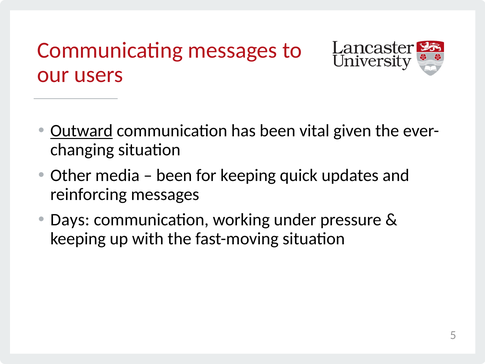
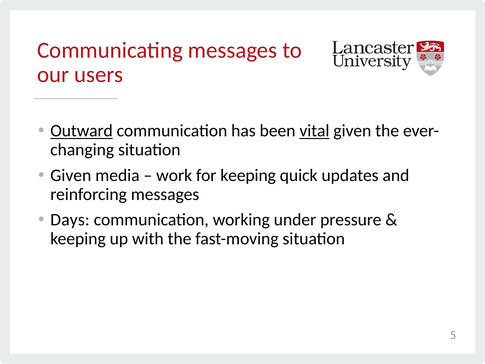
vital underline: none -> present
Other at (71, 175): Other -> Given
been at (174, 175): been -> work
